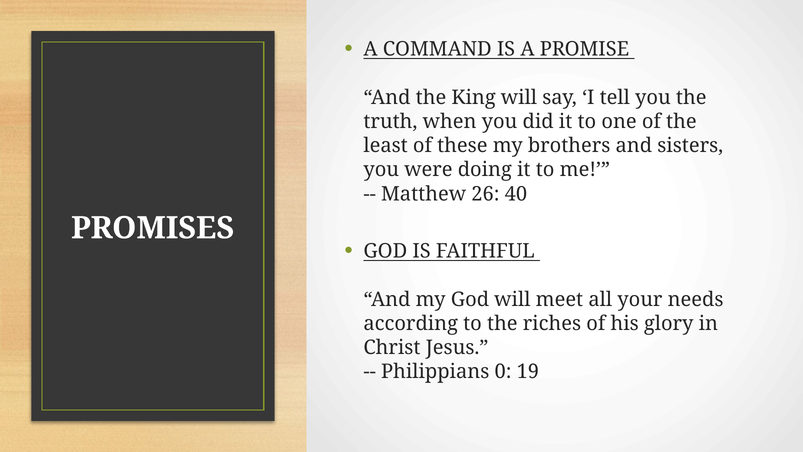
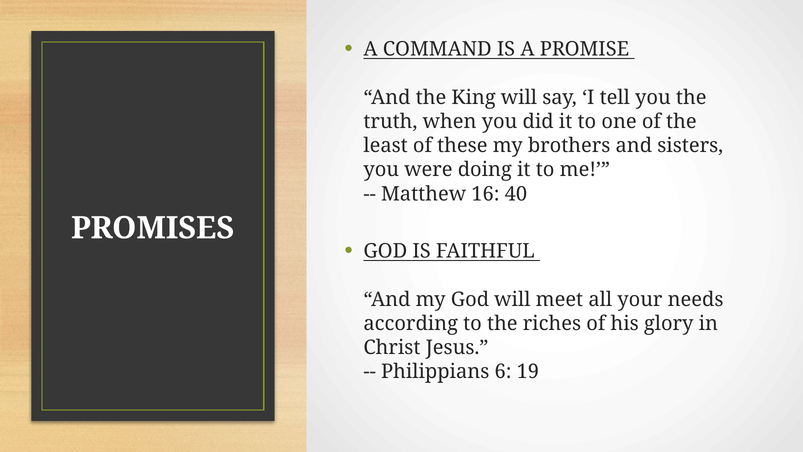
26: 26 -> 16
0: 0 -> 6
